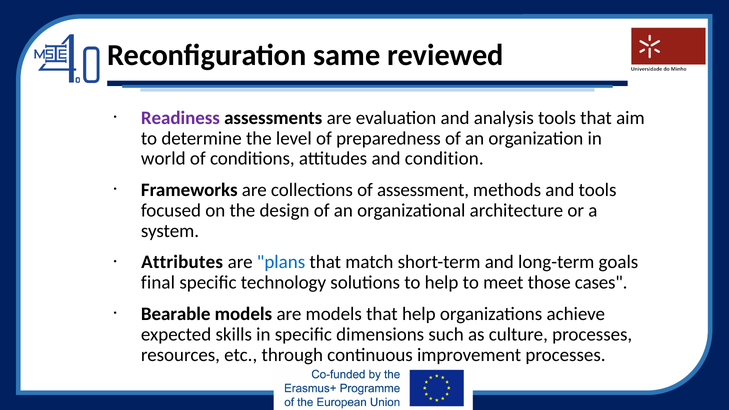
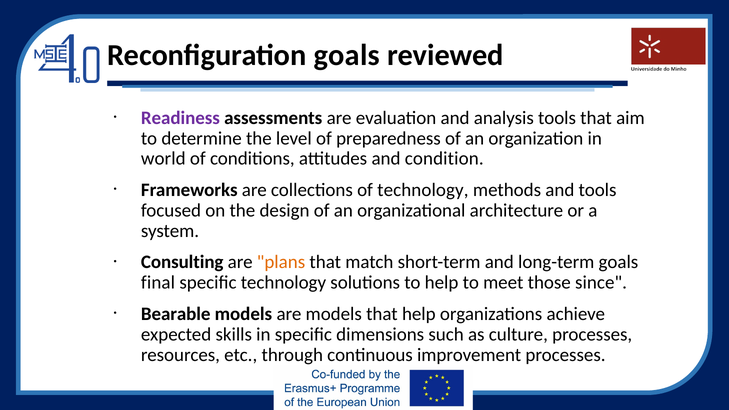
Reconfiguration same: same -> goals
of assessment: assessment -> technology
Attributes: Attributes -> Consulting
plans colour: blue -> orange
cases: cases -> since
